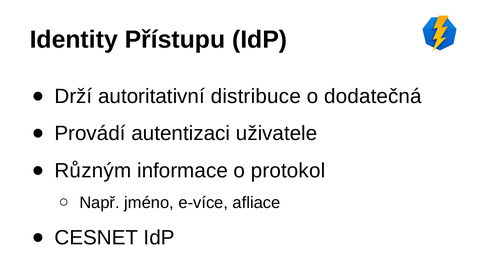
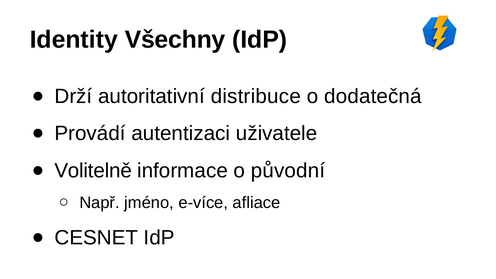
Přístupu: Přístupu -> Všechny
Různým: Různým -> Volitelně
protokol: protokol -> původní
